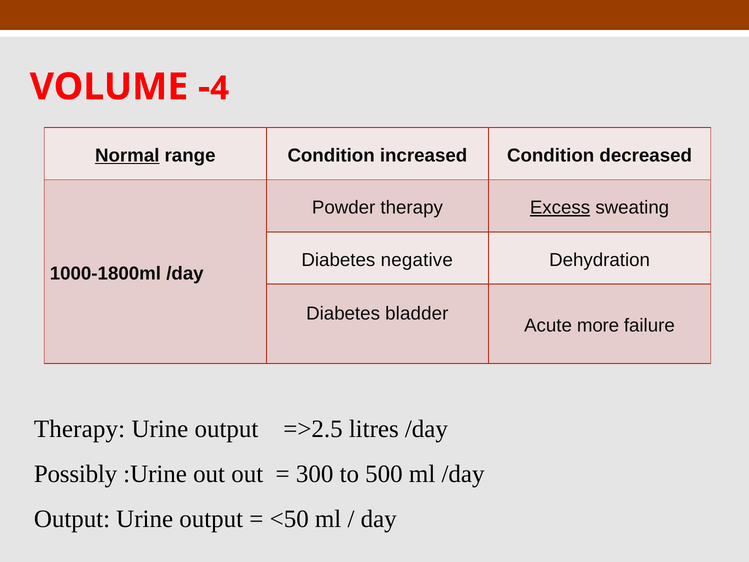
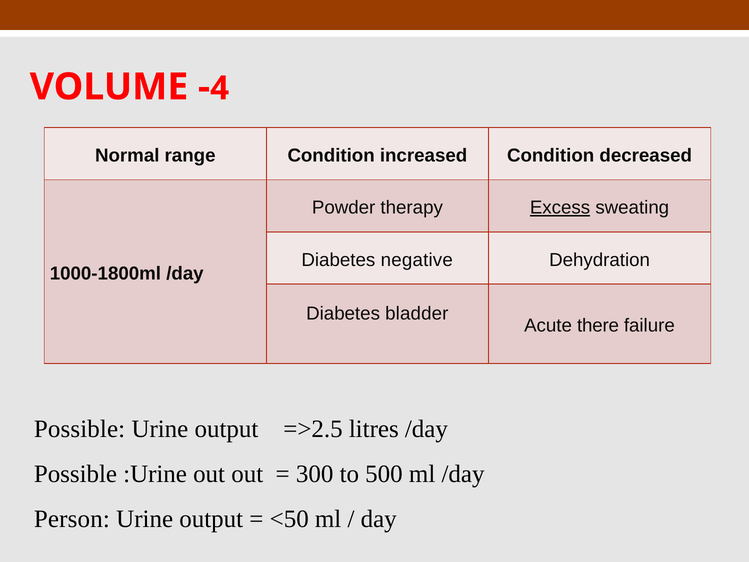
Normal underline: present -> none
more: more -> there
Therapy at (79, 429): Therapy -> Possible
Possibly at (76, 474): Possibly -> Possible
Output at (72, 519): Output -> Person
